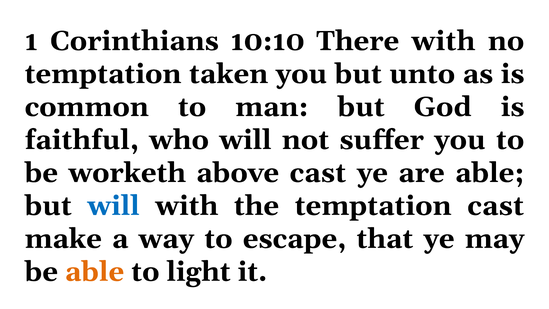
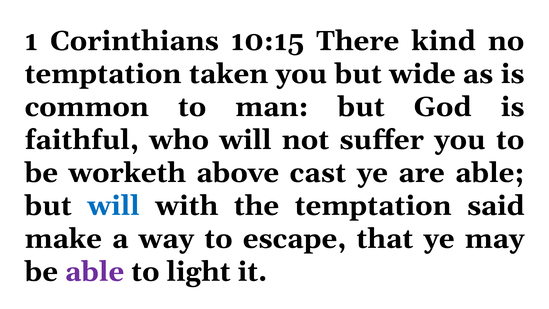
10:10: 10:10 -> 10:15
There with: with -> kind
unto: unto -> wide
temptation cast: cast -> said
able at (95, 272) colour: orange -> purple
